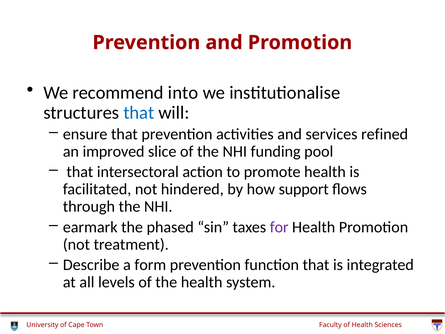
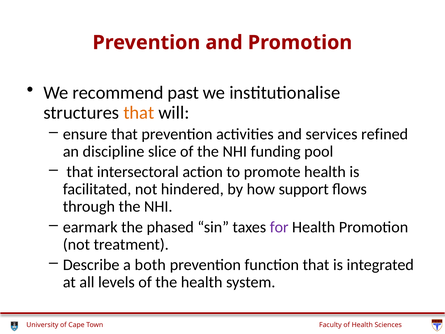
into: into -> past
that at (139, 113) colour: blue -> orange
improved: improved -> discipline
form: form -> both
